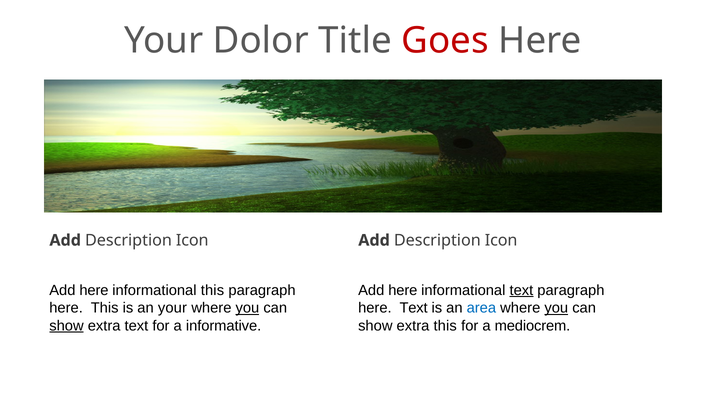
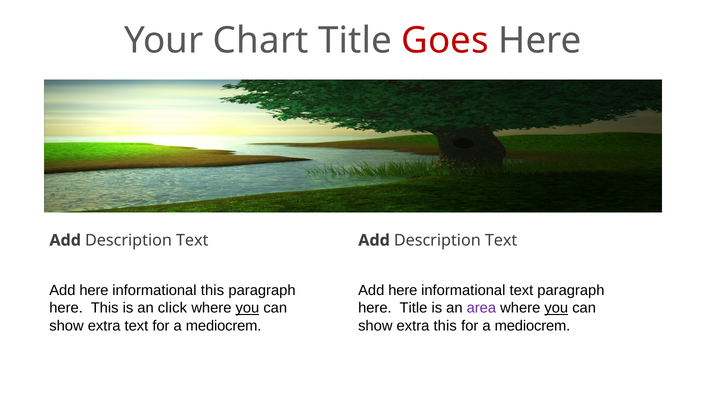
Dolor: Dolor -> Chart
Icon at (192, 240): Icon -> Text
Icon at (501, 240): Icon -> Text
text at (521, 290) underline: present -> none
an your: your -> click
here Text: Text -> Title
area colour: blue -> purple
show at (66, 326) underline: present -> none
text for a informative: informative -> mediocrem
